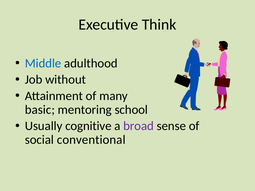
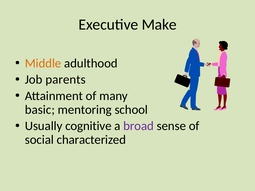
Think: Think -> Make
Middle colour: blue -> orange
without: without -> parents
conventional: conventional -> characterized
